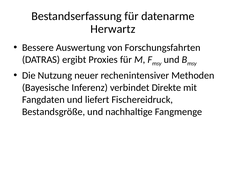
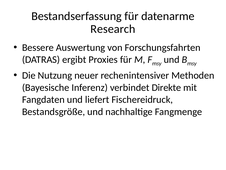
Herwartz: Herwartz -> Research
